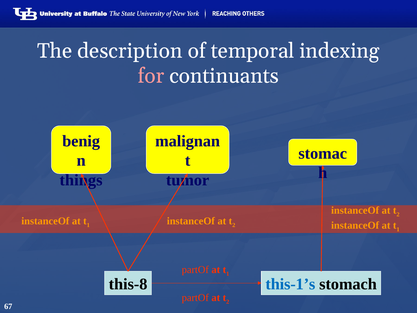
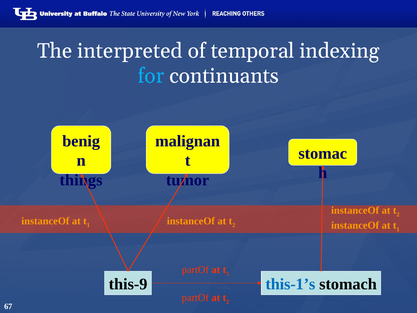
description: description -> interpreted
for colour: pink -> light blue
this-8: this-8 -> this-9
